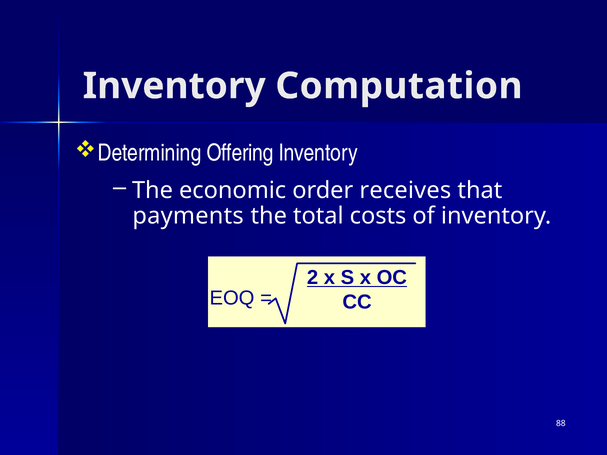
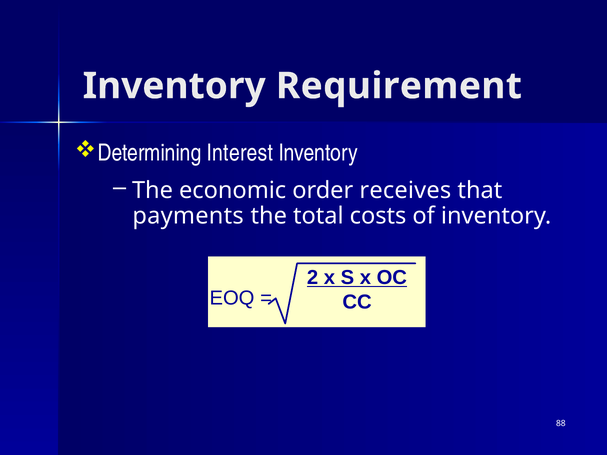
Computation: Computation -> Requirement
Offering: Offering -> Interest
